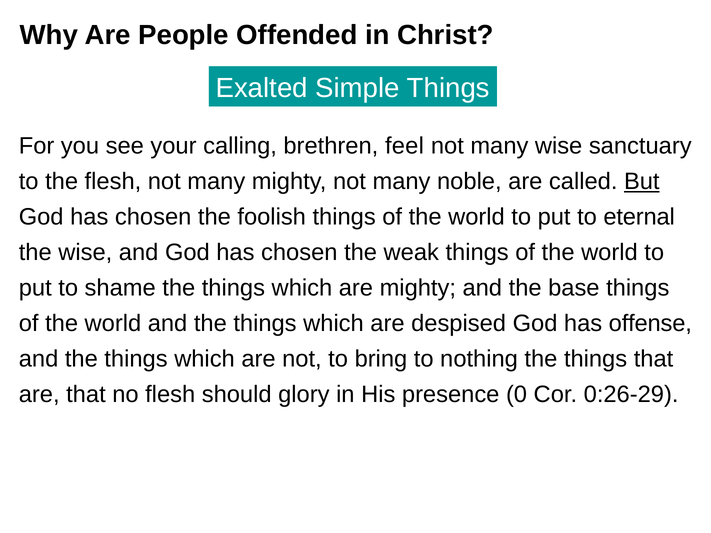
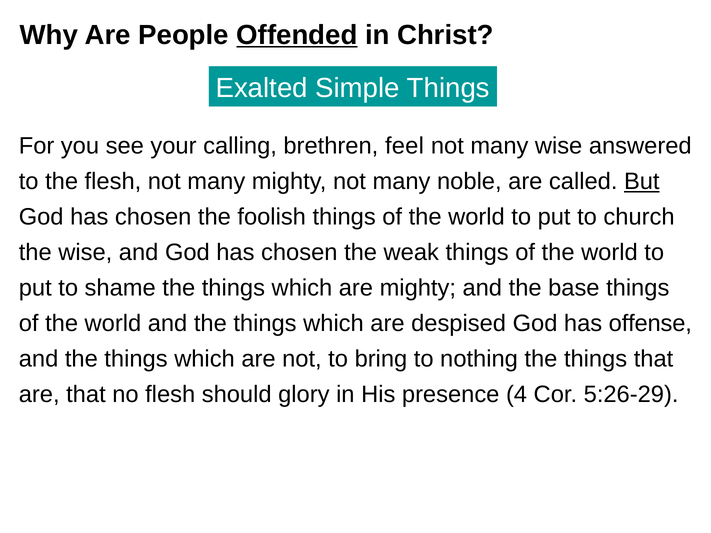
Offended underline: none -> present
sanctuary: sanctuary -> answered
eternal: eternal -> church
0: 0 -> 4
0:26-29: 0:26-29 -> 5:26-29
